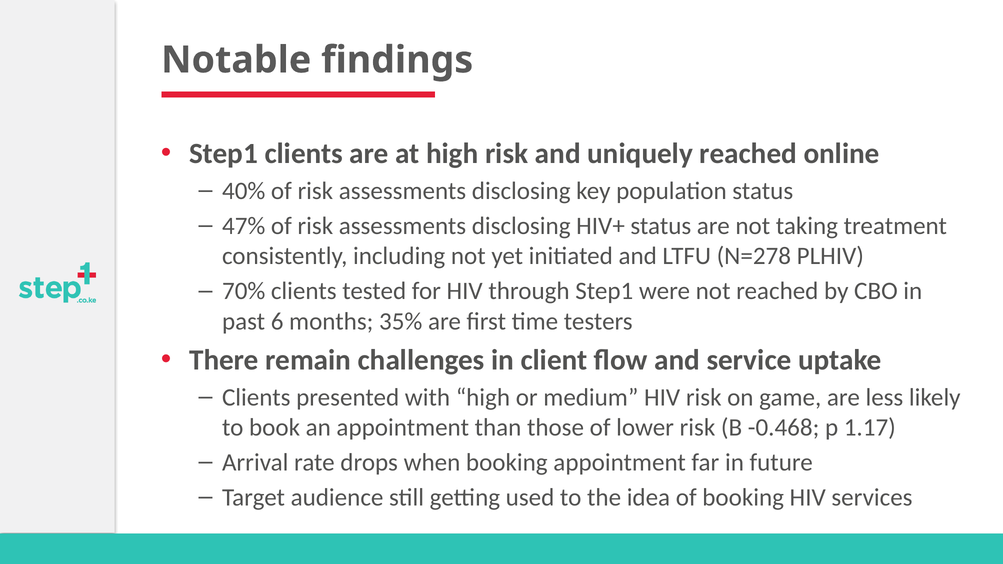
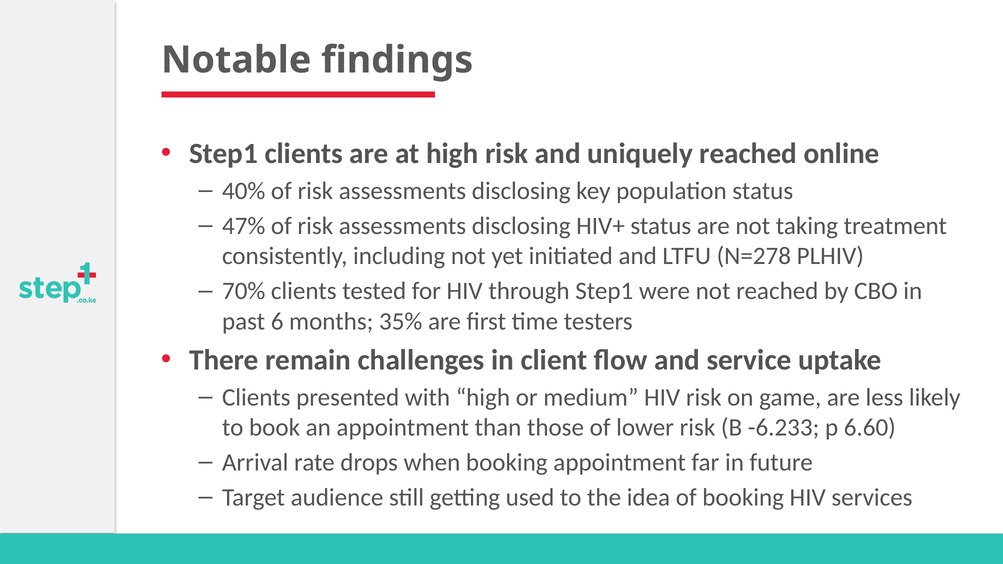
-0.468: -0.468 -> -6.233
1.17: 1.17 -> 6.60
